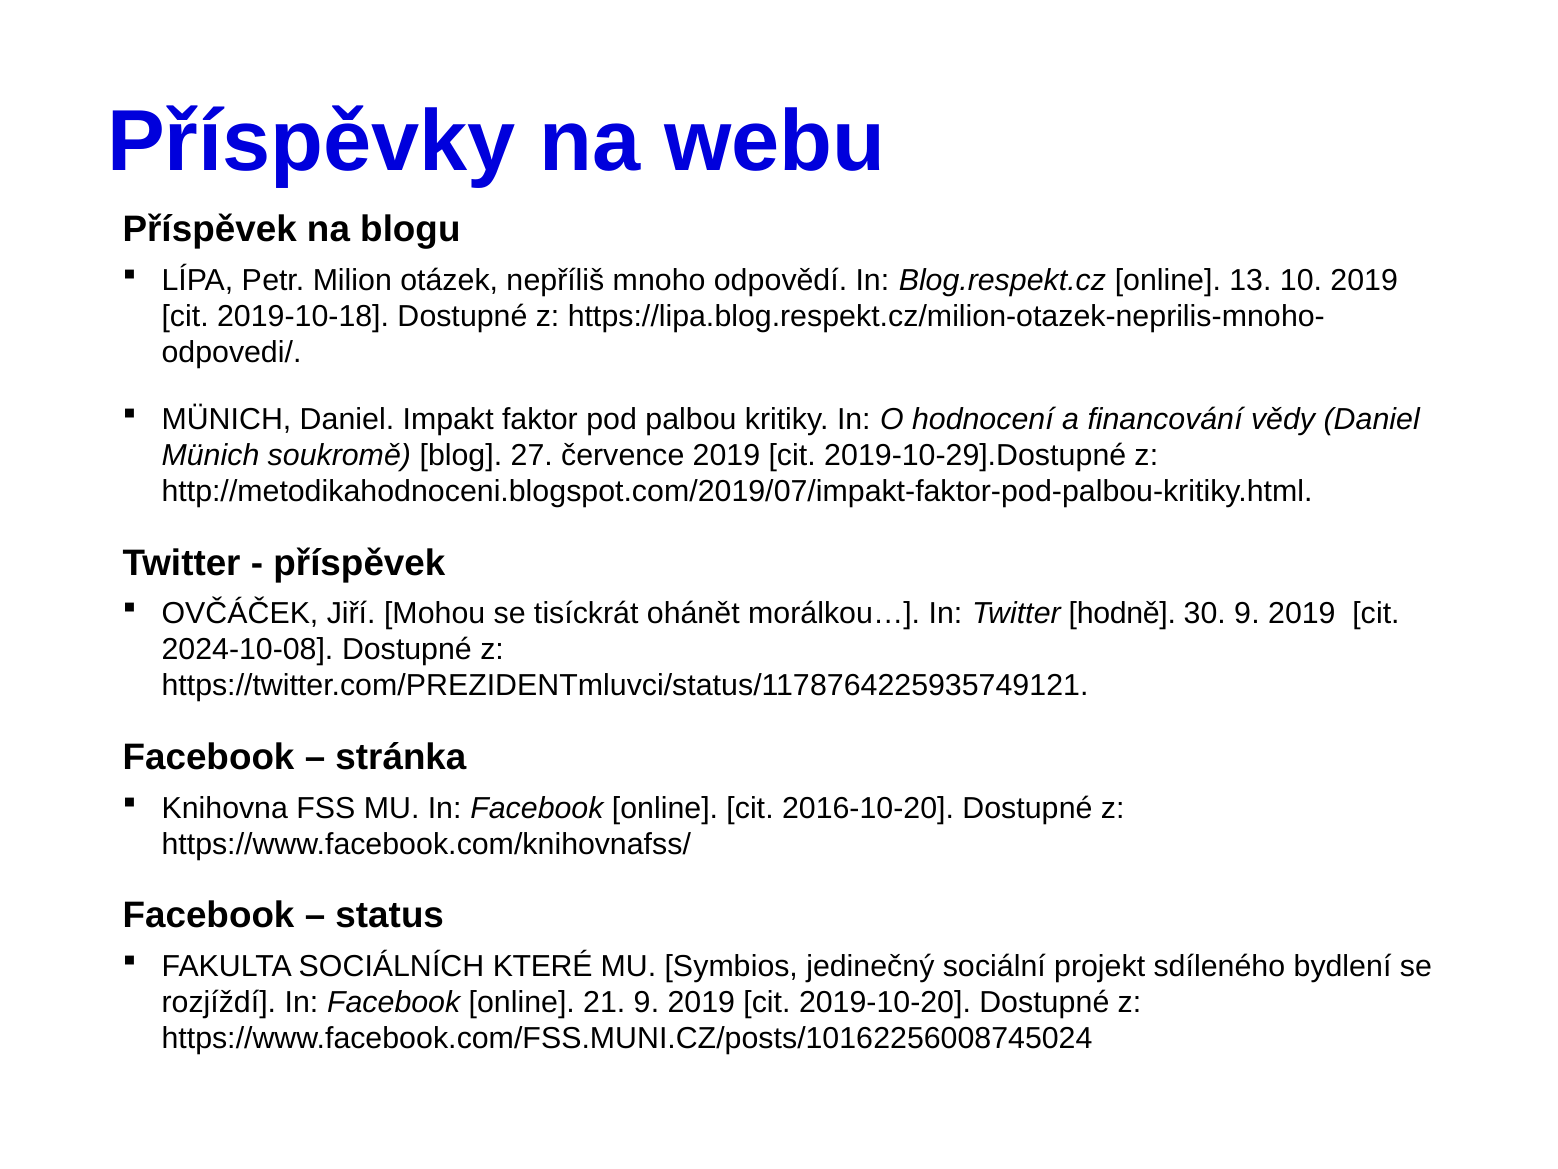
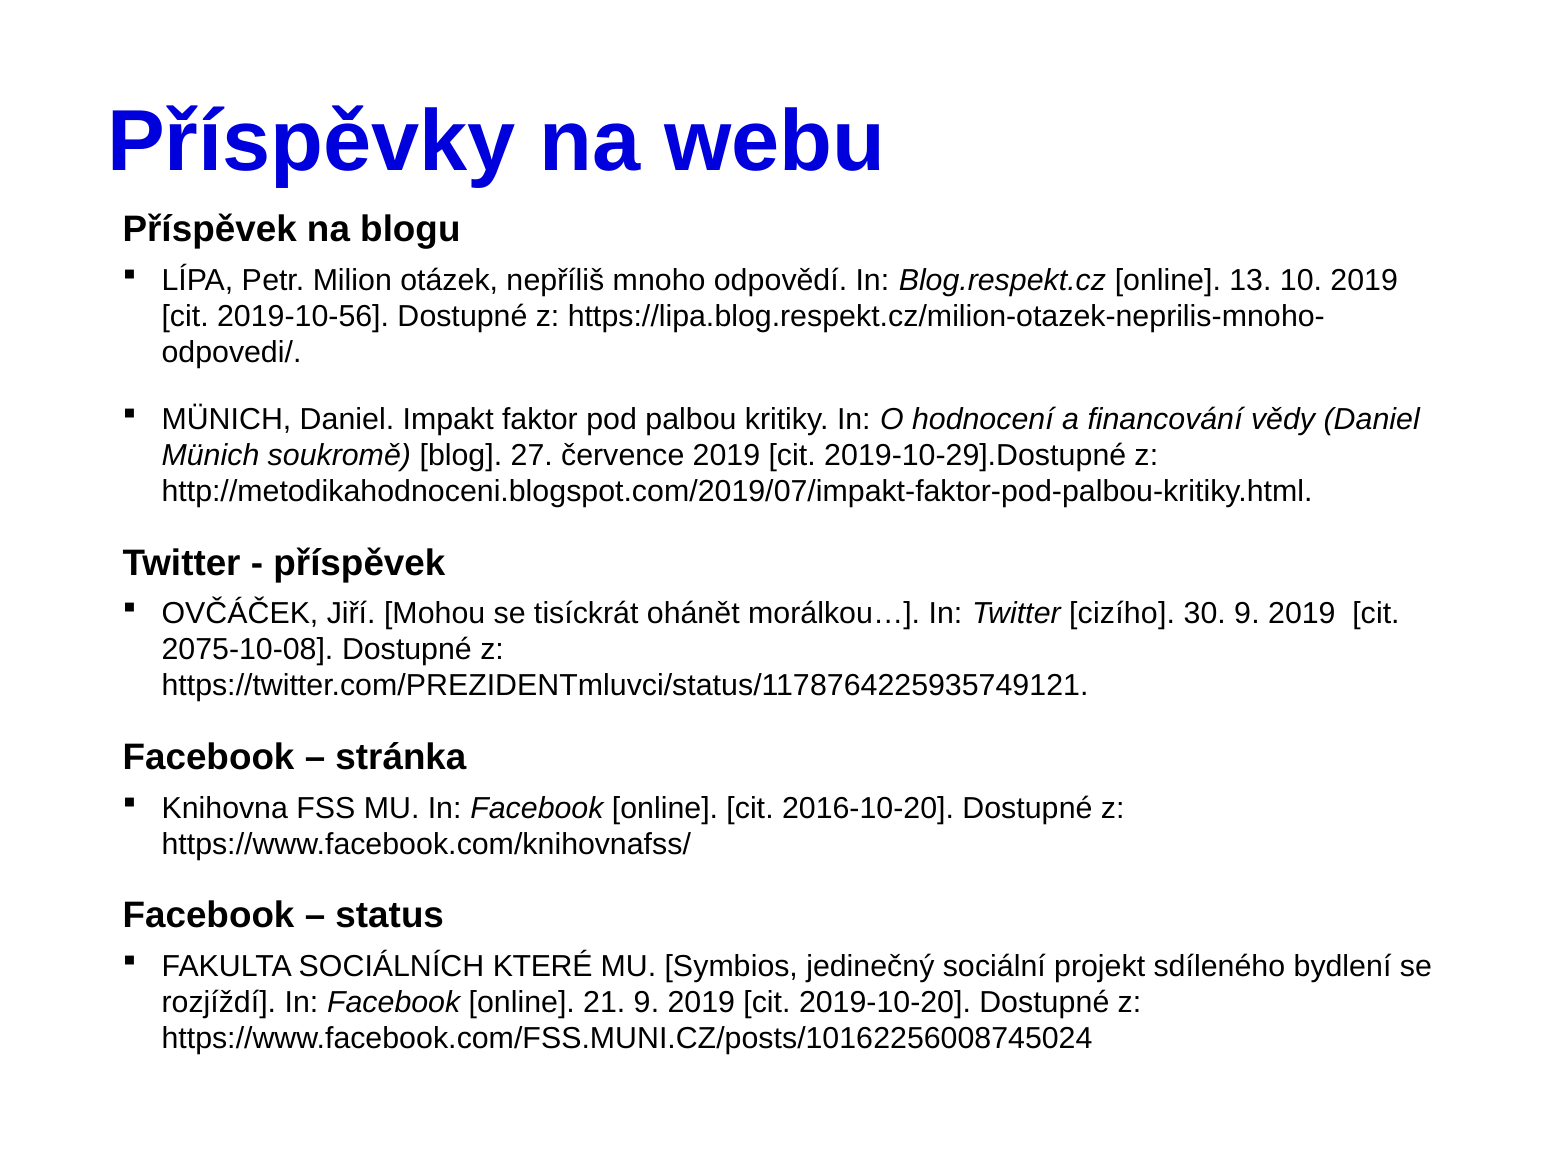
2019-10-18: 2019-10-18 -> 2019-10-56
hodně: hodně -> cizího
2024-10-08: 2024-10-08 -> 2075-10-08
